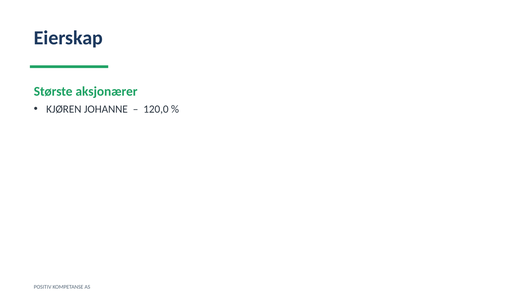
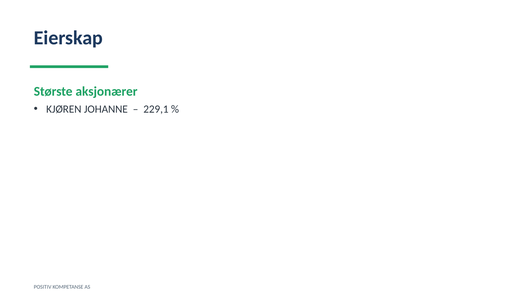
120,0: 120,0 -> 229,1
